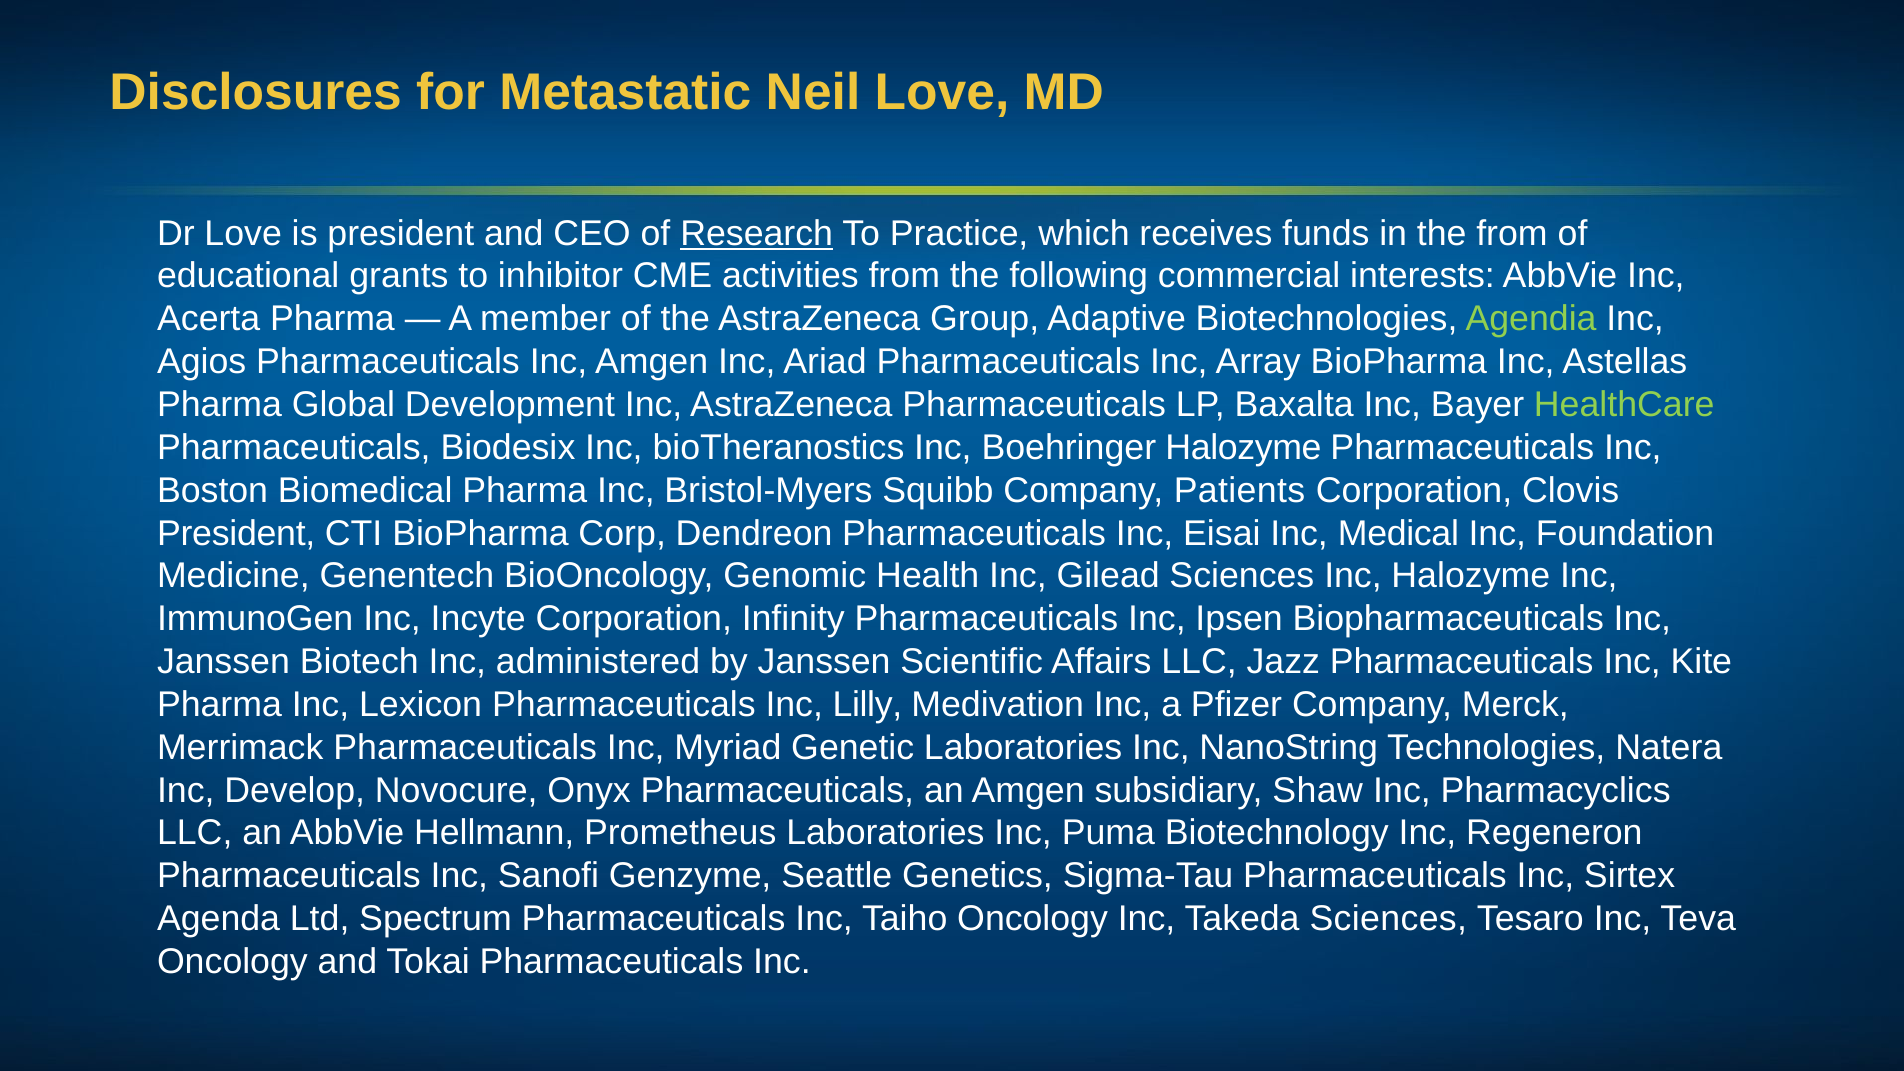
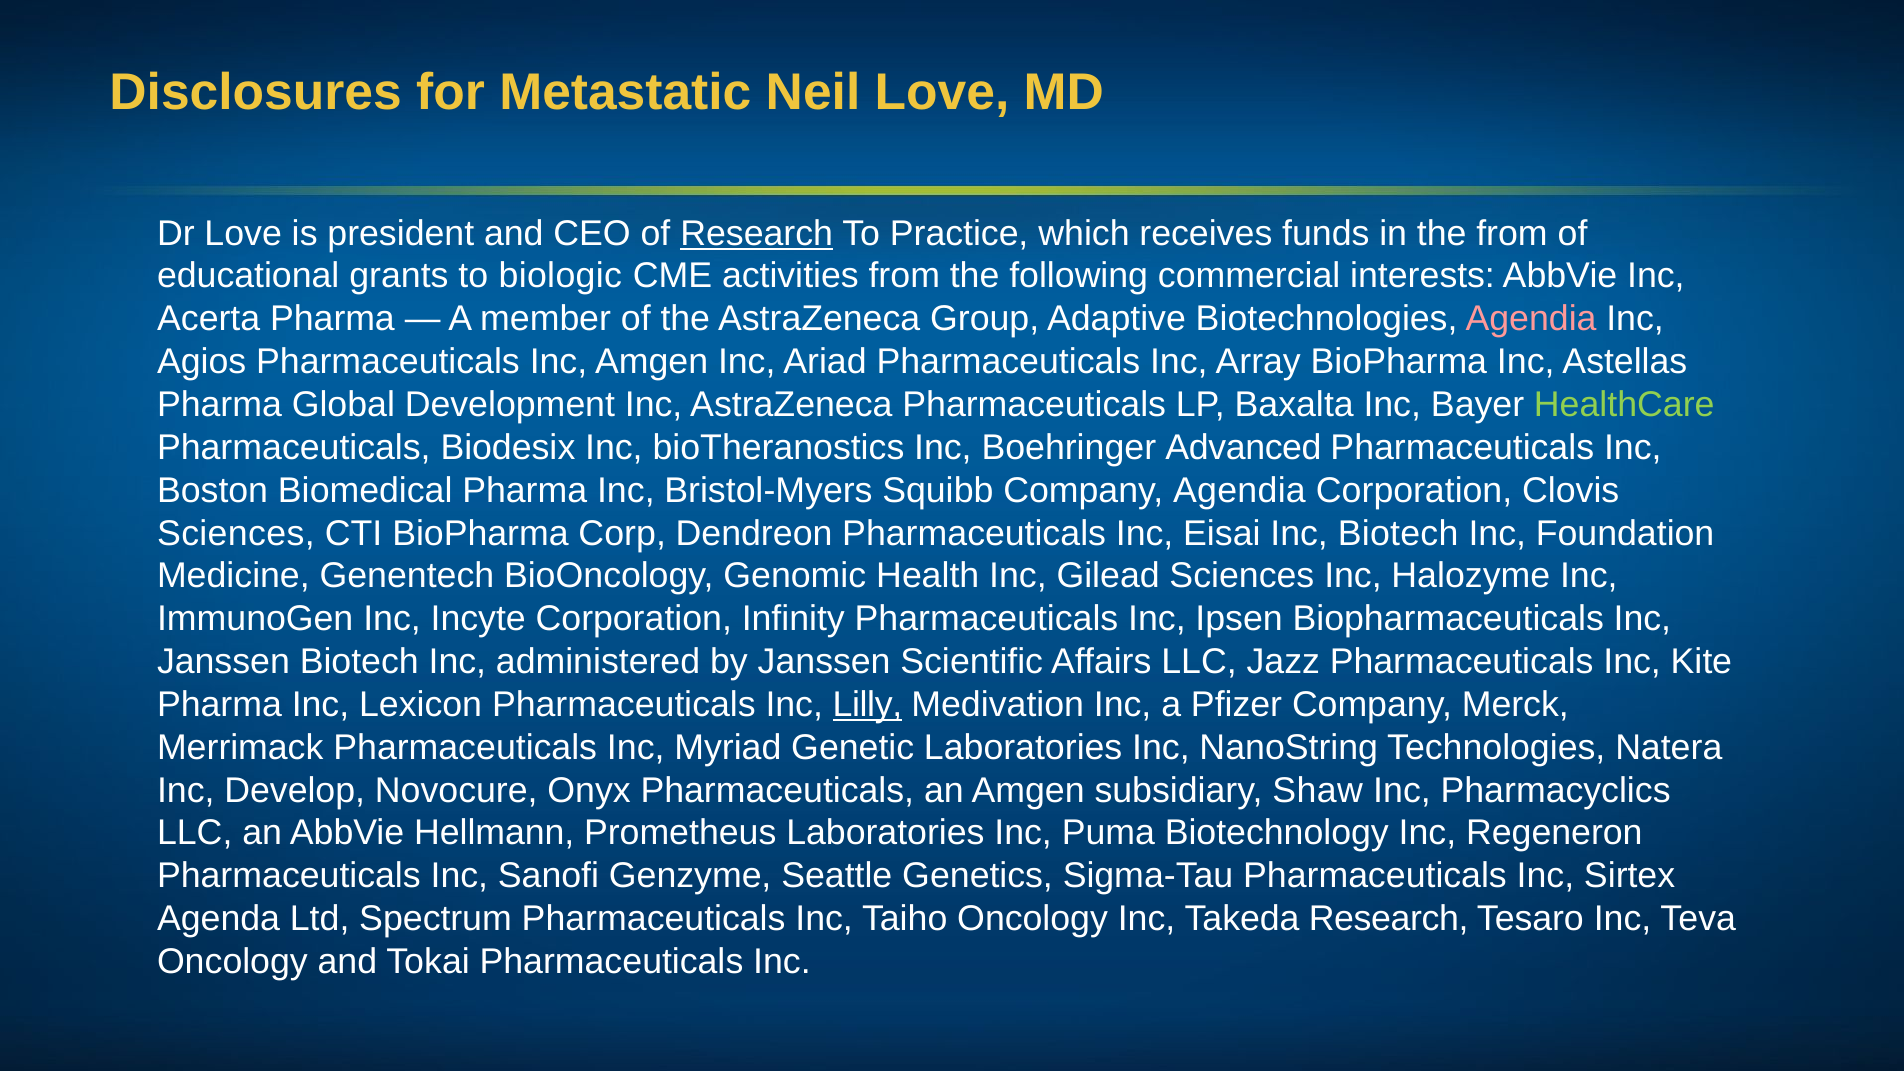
inhibitor: inhibitor -> biologic
Agendia at (1531, 319) colour: light green -> pink
Boehringer Halozyme: Halozyme -> Advanced
Company Patients: Patients -> Agendia
President at (236, 533): President -> Sciences
Inc Medical: Medical -> Biotech
Lilly underline: none -> present
Takeda Sciences: Sciences -> Research
